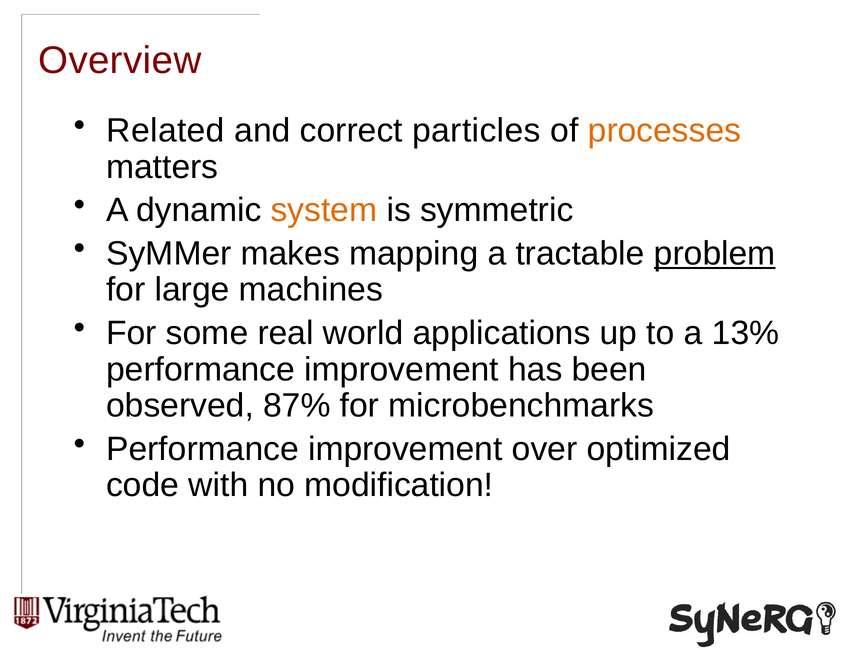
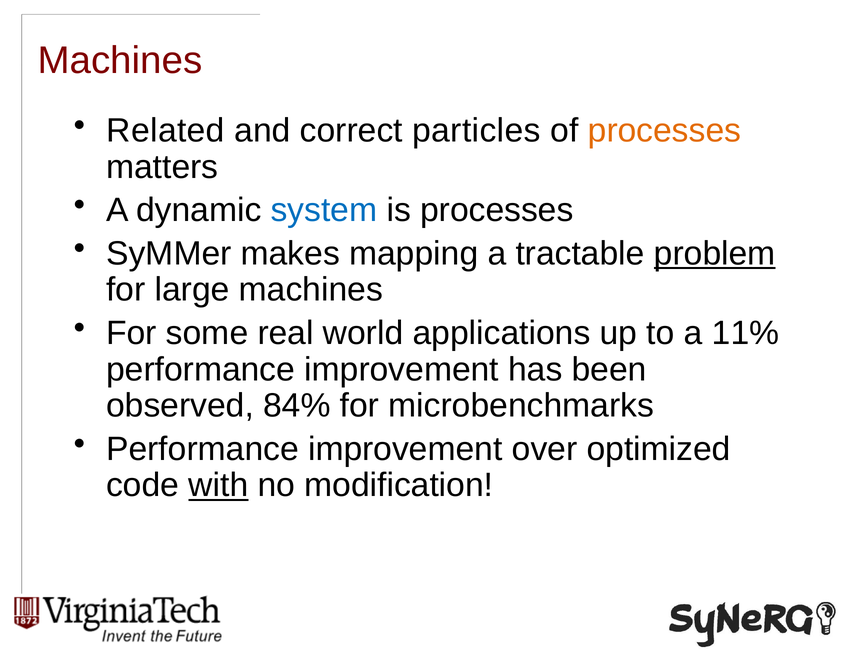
Overview at (120, 60): Overview -> Machines
system colour: orange -> blue
is symmetric: symmetric -> processes
13%: 13% -> 11%
87%: 87% -> 84%
with underline: none -> present
